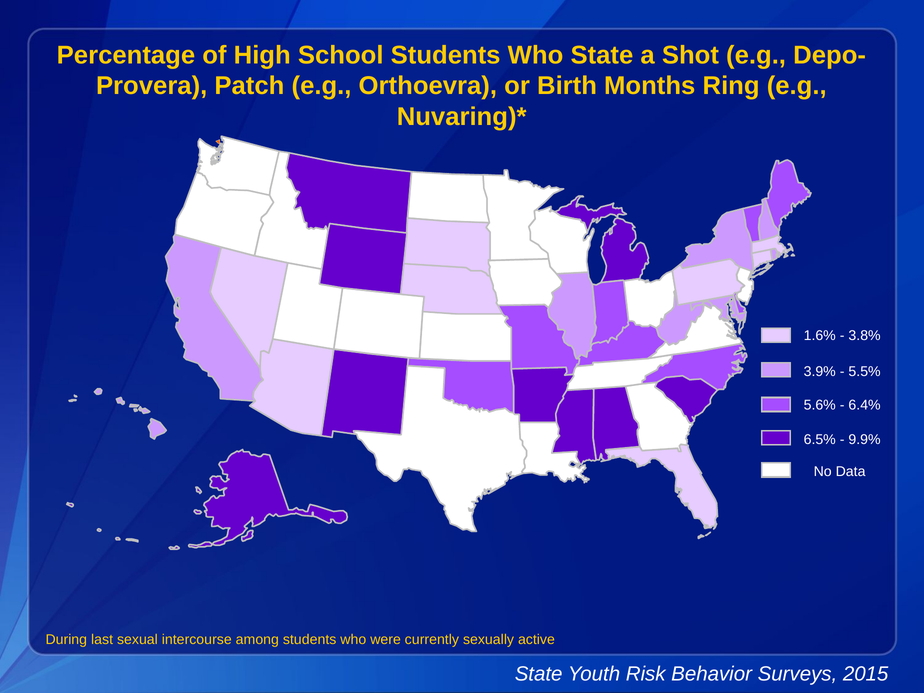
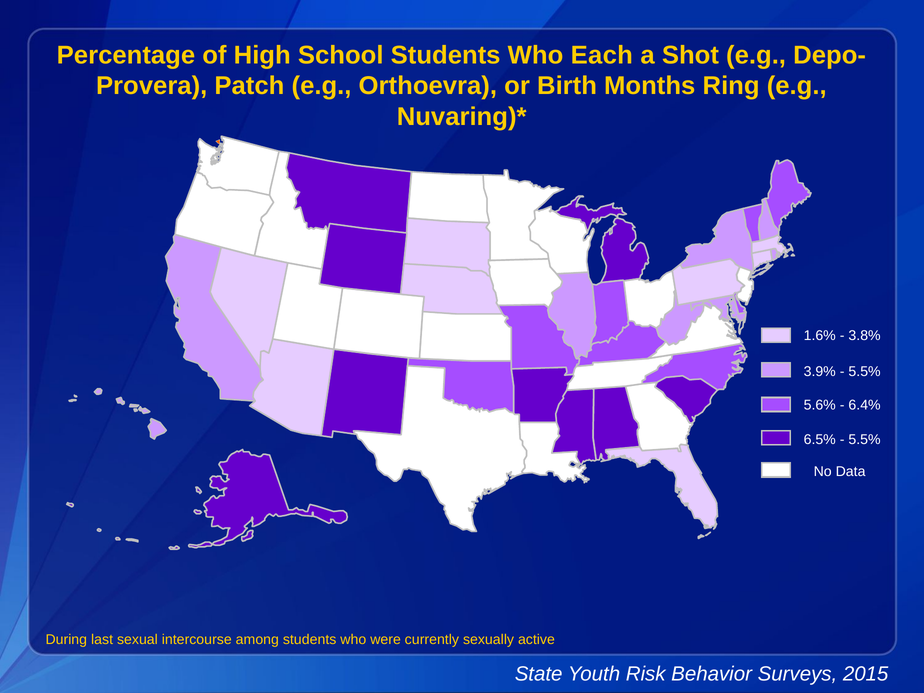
Who State: State -> Each
9.9% at (865, 440): 9.9% -> 5.5%
